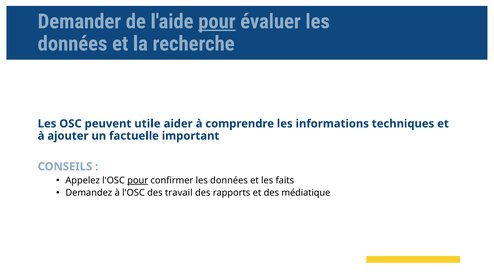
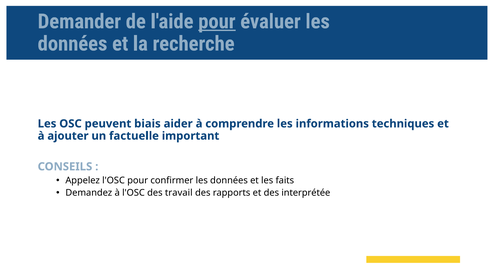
utile: utile -> biais
pour at (138, 180) underline: present -> none
médiatique: médiatique -> interprétée
